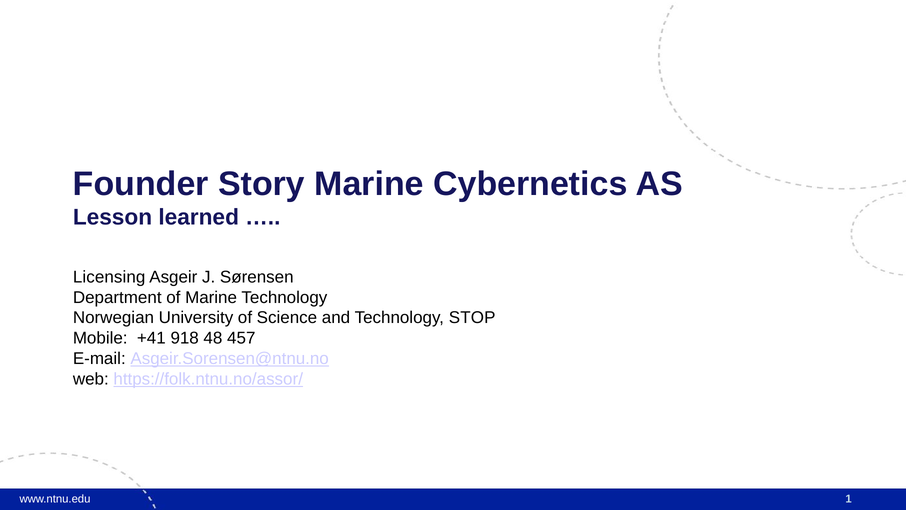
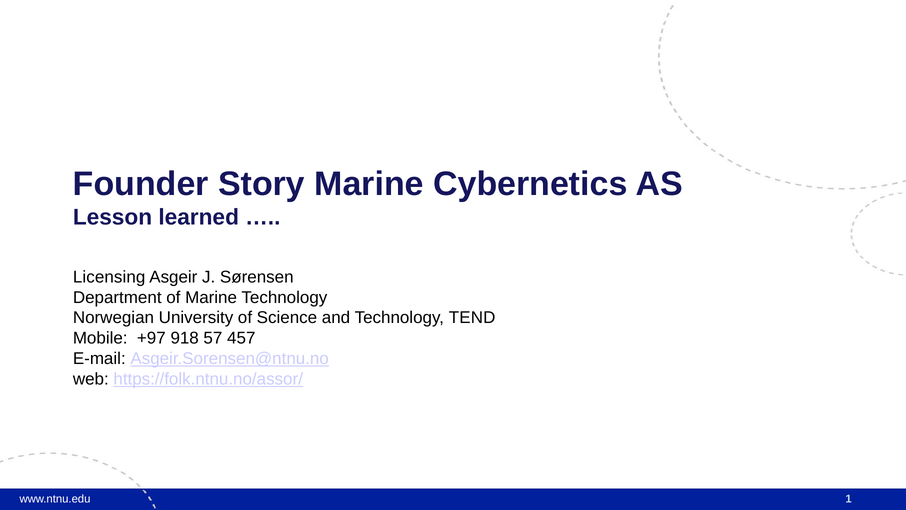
STOP: STOP -> TEND
+41: +41 -> +97
48: 48 -> 57
